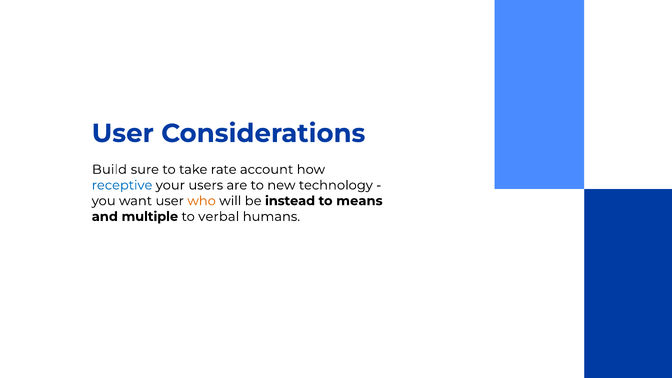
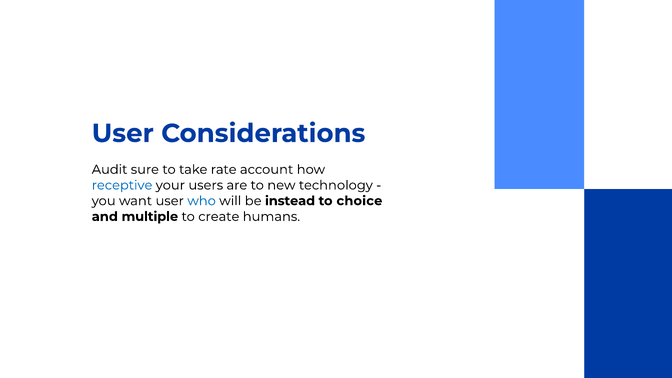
Build: Build -> Audit
who colour: orange -> blue
means: means -> choice
verbal: verbal -> create
